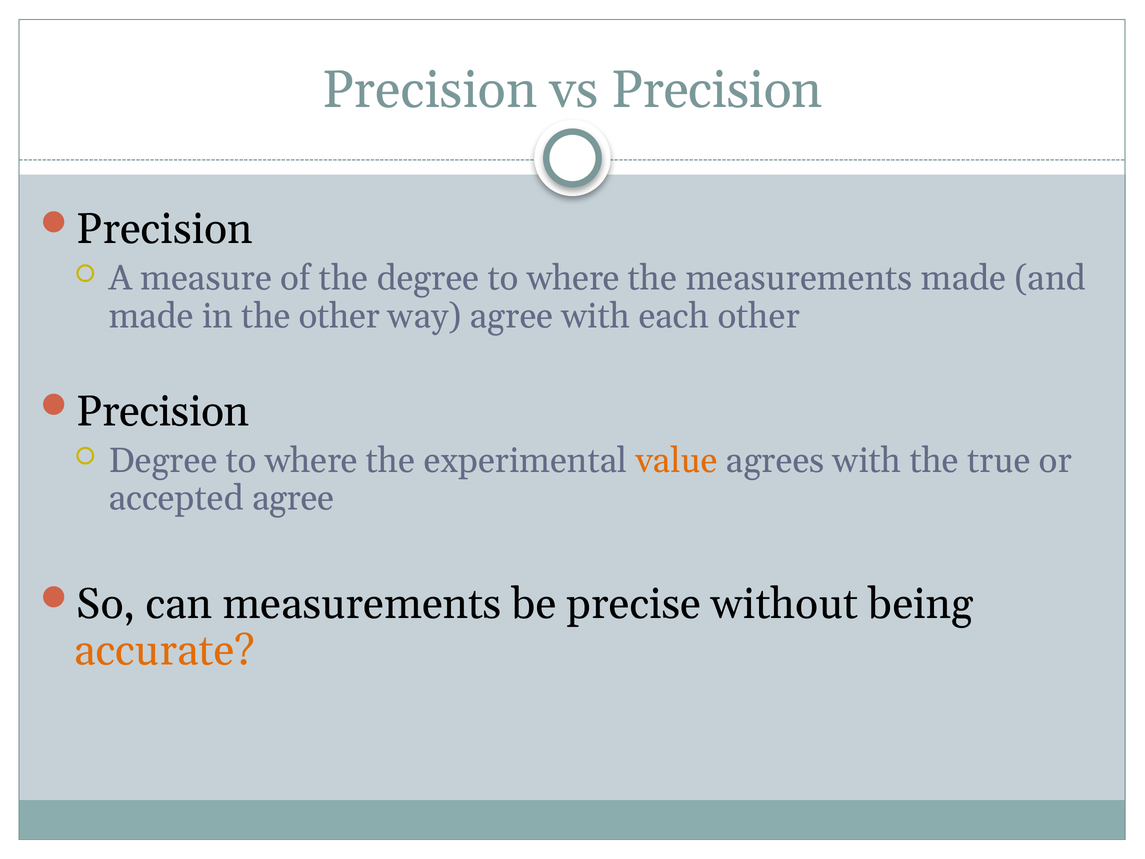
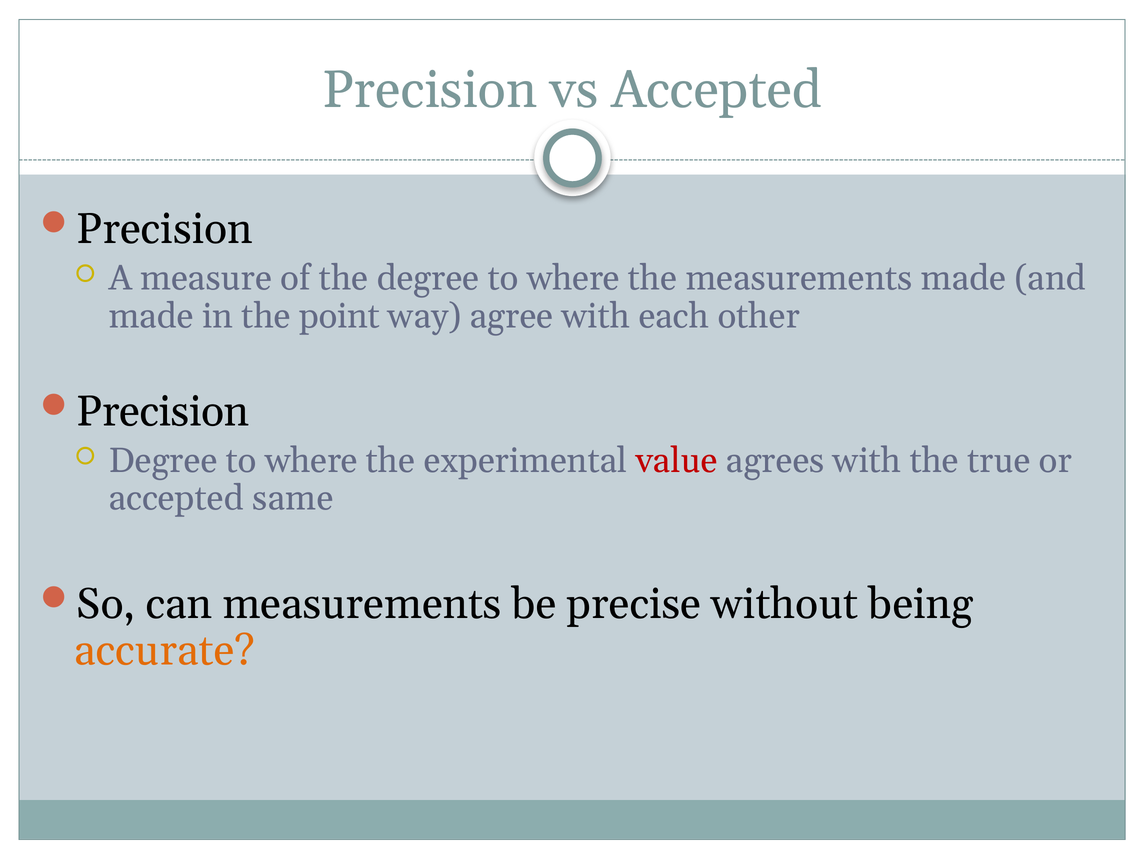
vs Precision: Precision -> Accepted
the other: other -> point
value colour: orange -> red
accepted agree: agree -> same
